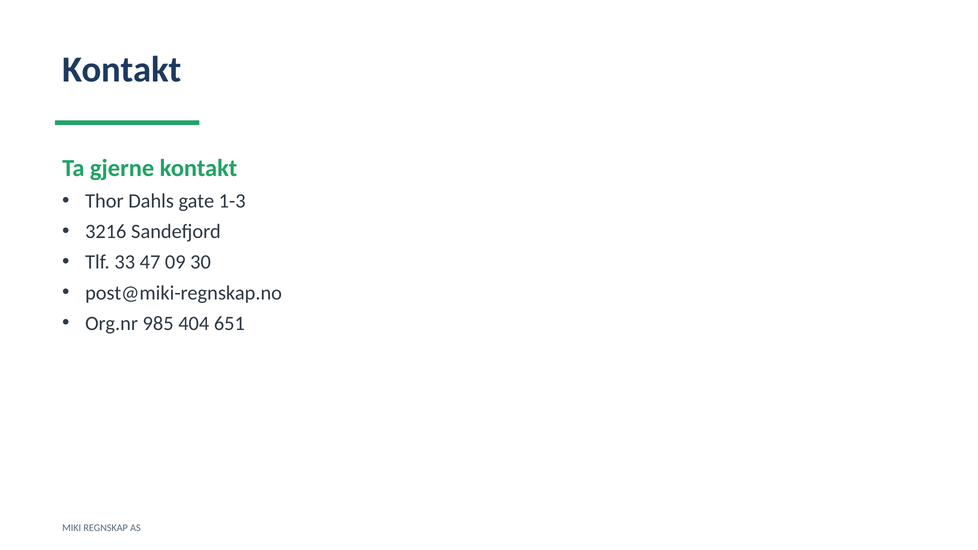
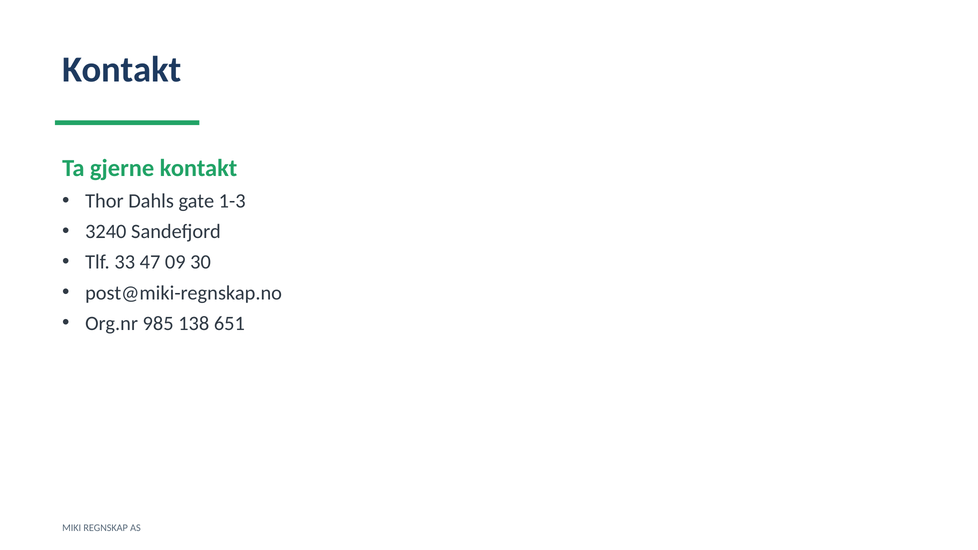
3216: 3216 -> 3240
404: 404 -> 138
